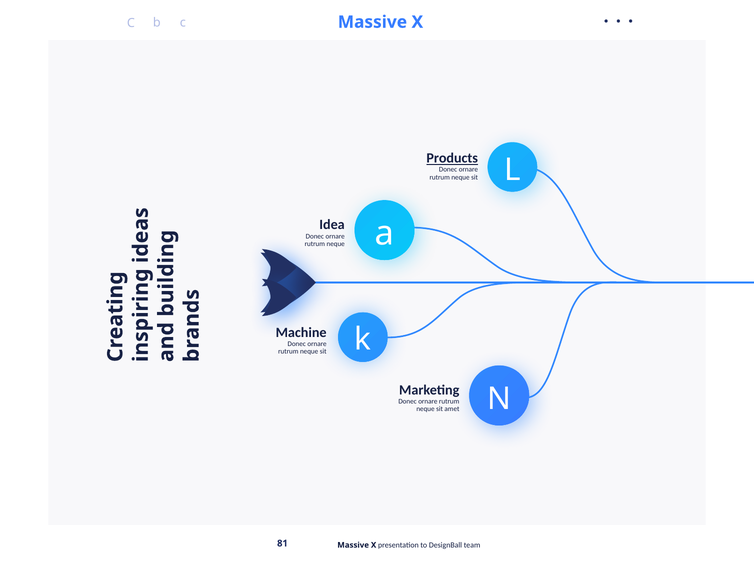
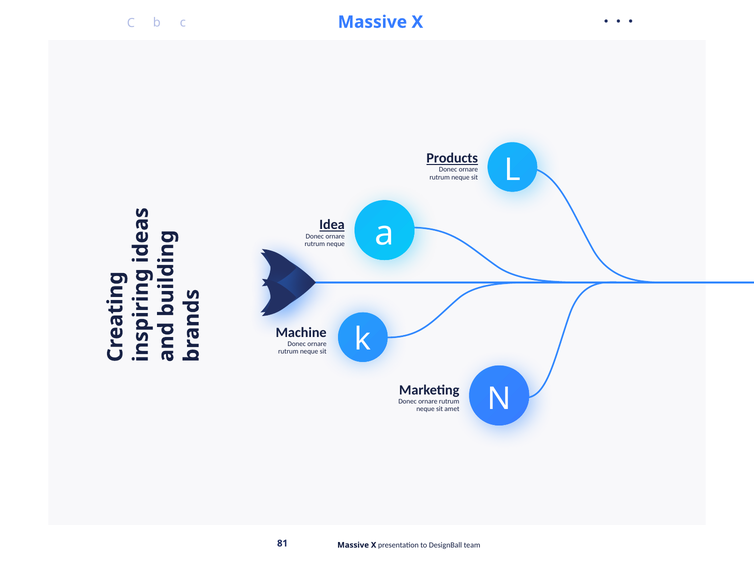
Idea underline: none -> present
